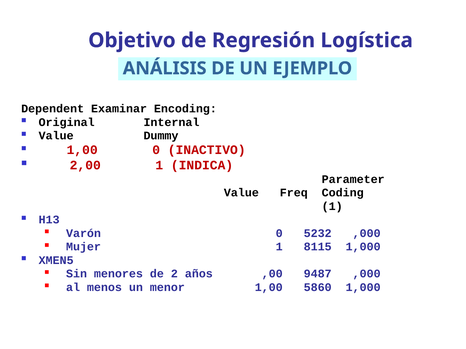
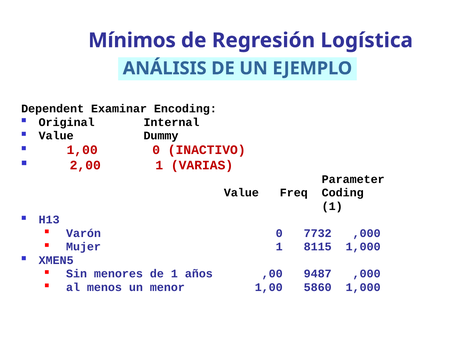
Objetivo: Objetivo -> Mínimos
INDICA: INDICA -> VARIAS
5232: 5232 -> 7732
de 2: 2 -> 1
